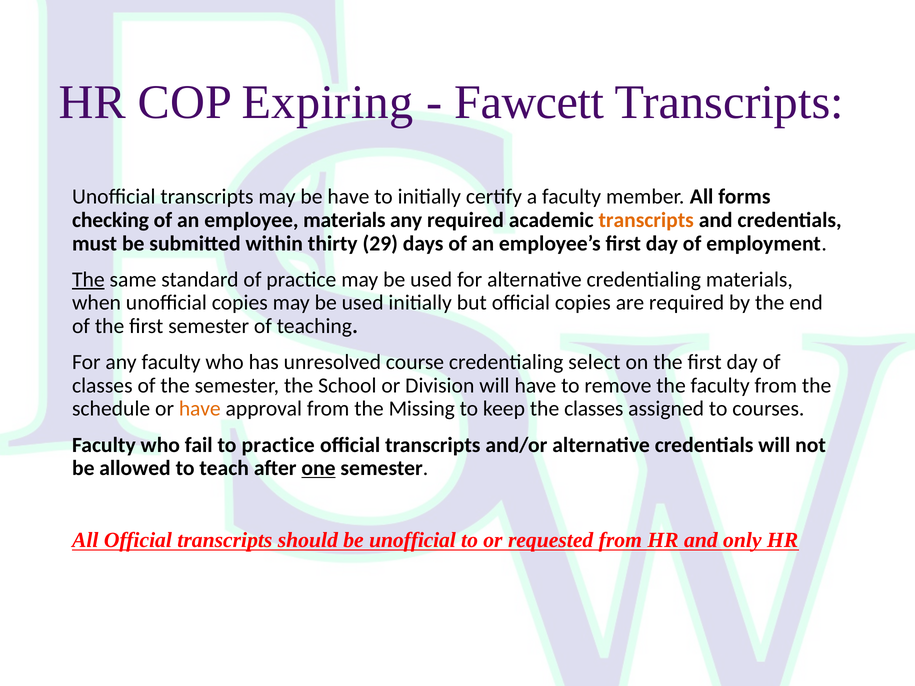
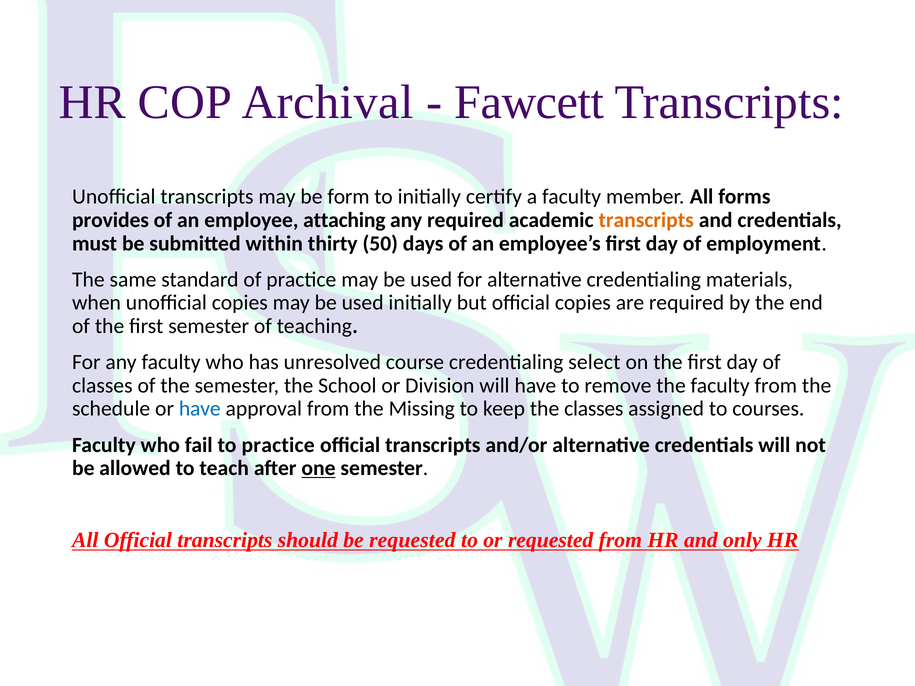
Expiring: Expiring -> Archival
be have: have -> form
checking: checking -> provides
employee materials: materials -> attaching
29: 29 -> 50
The at (88, 280) underline: present -> none
have at (200, 409) colour: orange -> blue
be unofficial: unofficial -> requested
